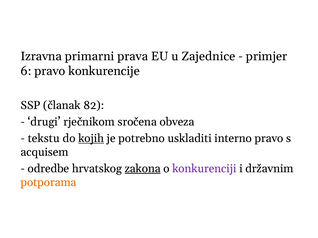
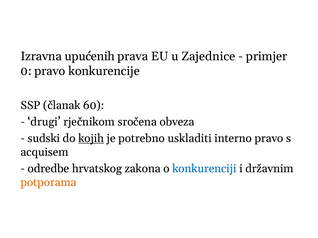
primarni: primarni -> upućenih
6: 6 -> 0
82: 82 -> 60
tekstu: tekstu -> sudski
zakona underline: present -> none
konkurenciji colour: purple -> blue
